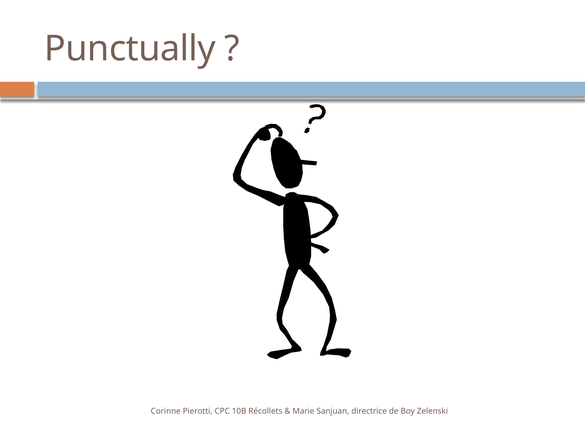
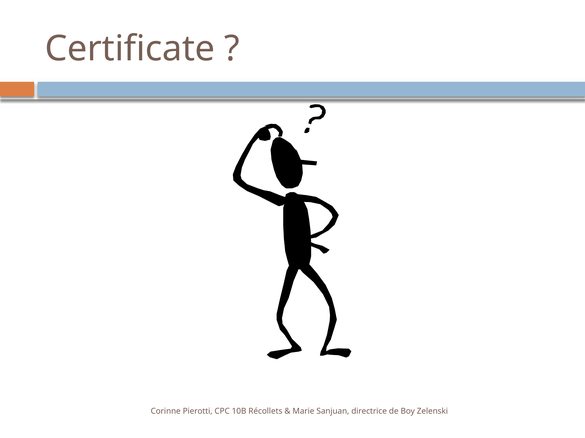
Punctually: Punctually -> Certificate
